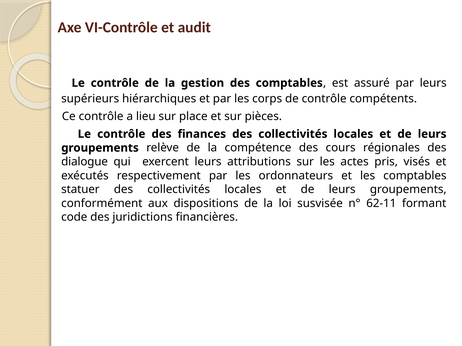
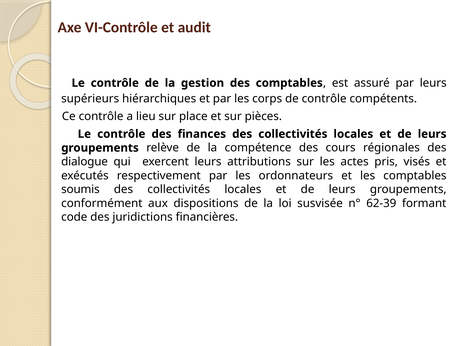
statuer: statuer -> soumis
62-11: 62-11 -> 62-39
